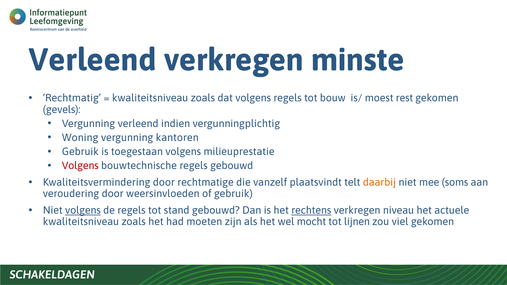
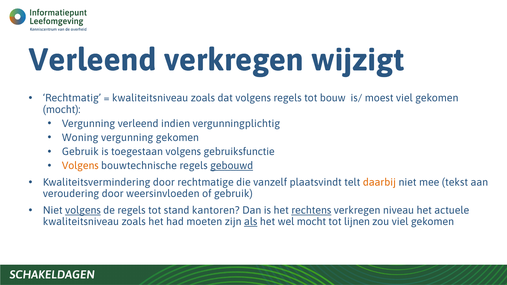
minste: minste -> wijzigt
moest rest: rest -> viel
gevels at (62, 110): gevels -> mocht
vergunning kantoren: kantoren -> gekomen
milieuprestatie: milieuprestatie -> gebruiksfunctie
Volgens at (80, 166) colour: red -> orange
gebouwd at (232, 166) underline: none -> present
soms: soms -> tekst
stand gebouwd: gebouwd -> kantoren
als underline: none -> present
